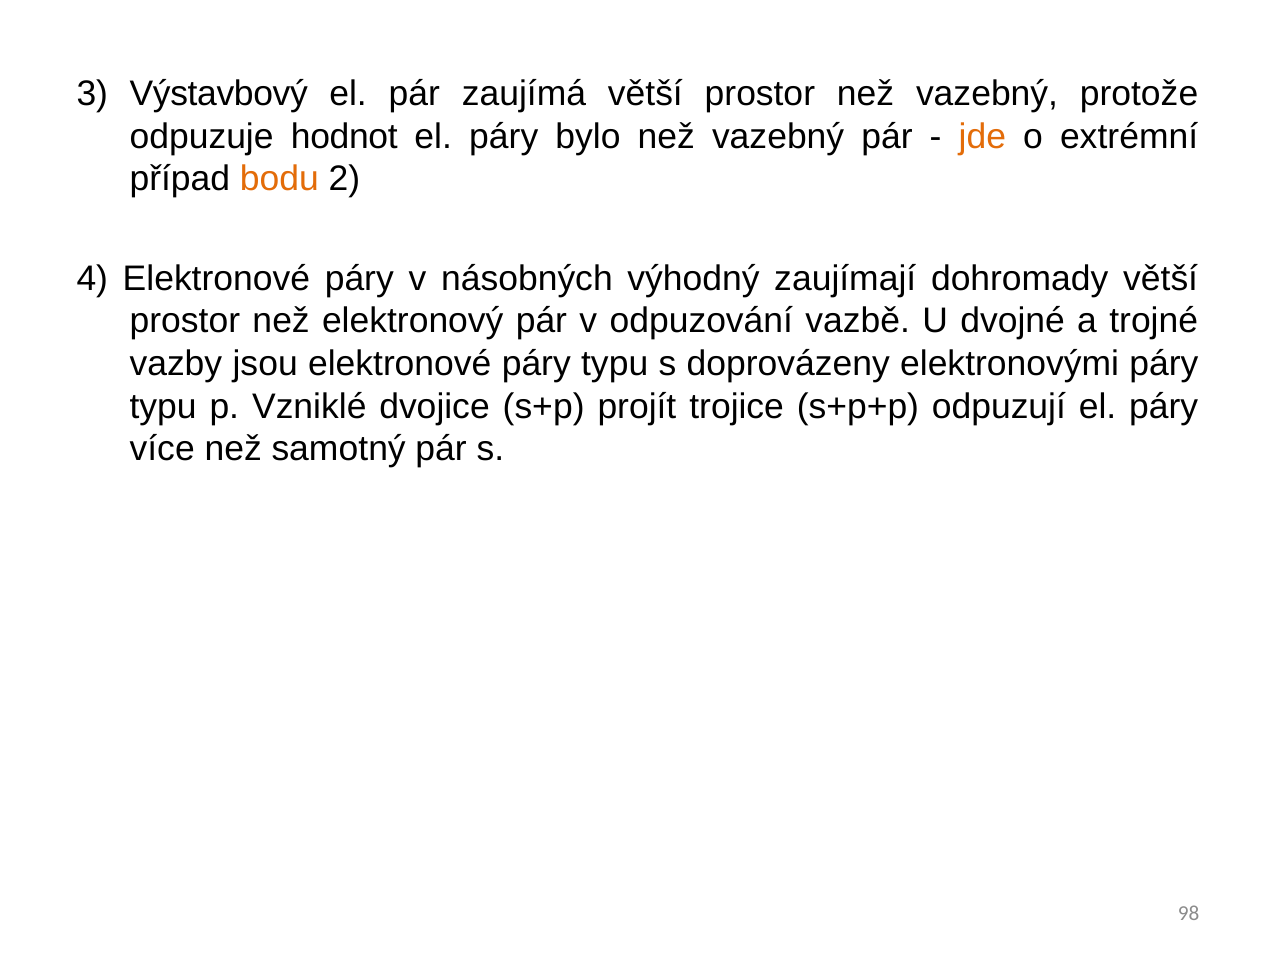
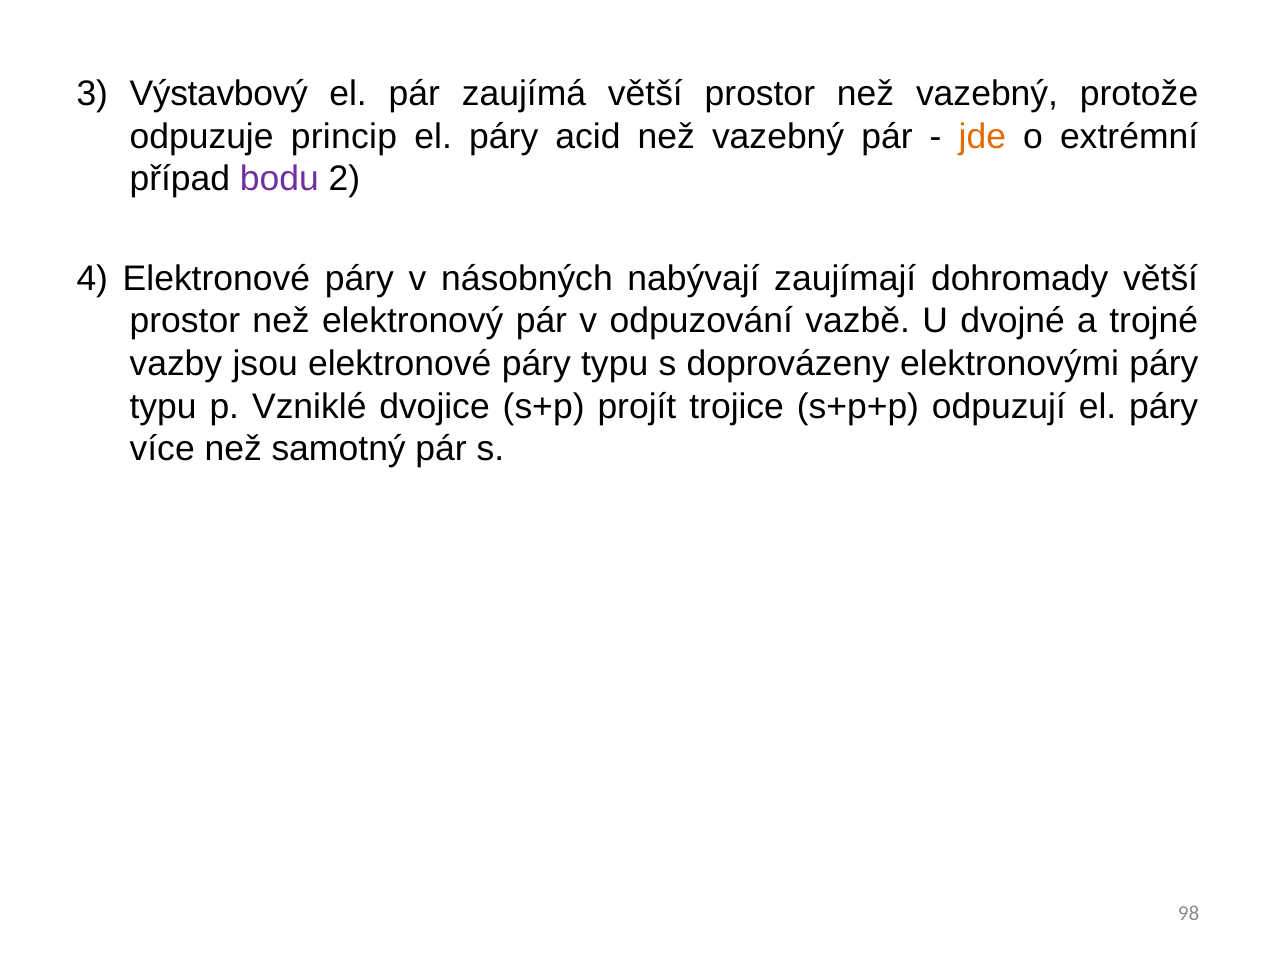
hodnot: hodnot -> princip
bylo: bylo -> acid
bodu colour: orange -> purple
výhodný: výhodný -> nabývají
